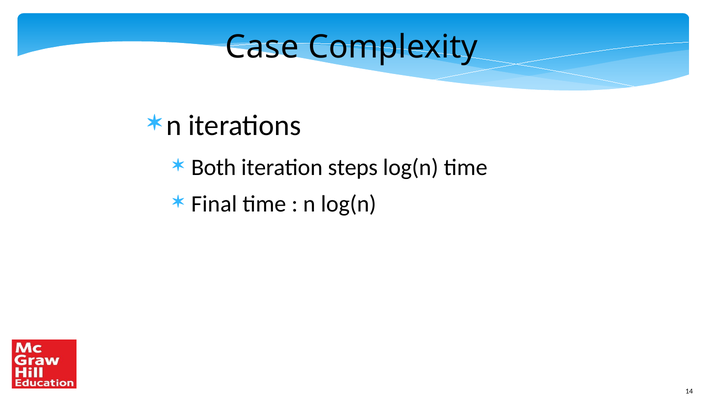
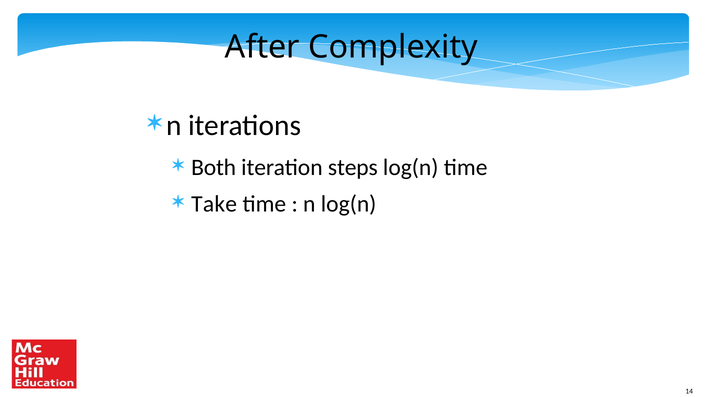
Case: Case -> After
Final: Final -> Take
